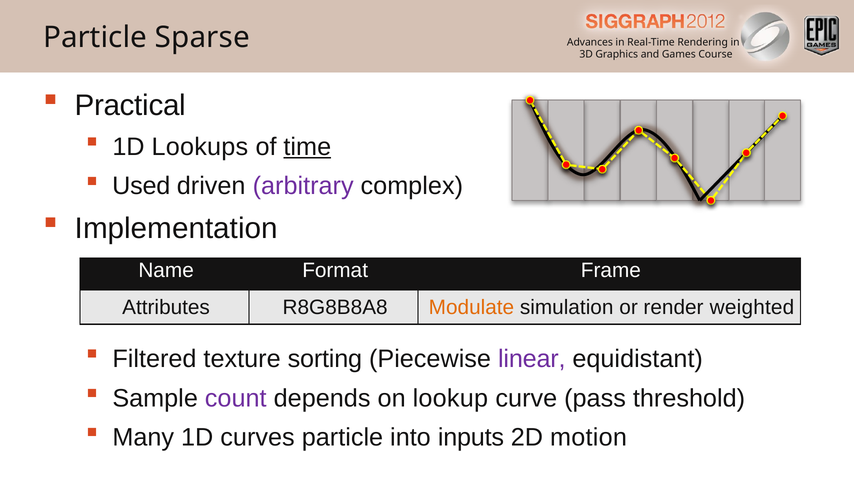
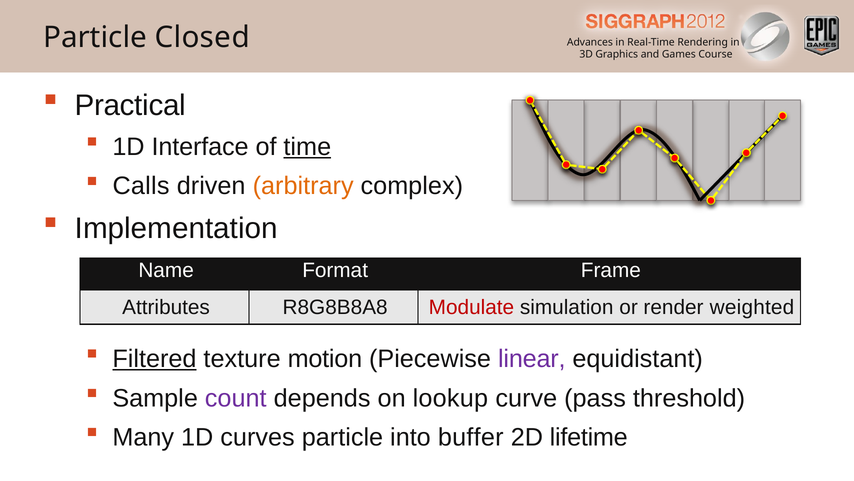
Sparse: Sparse -> Closed
Lookups: Lookups -> Interface
Used: Used -> Calls
arbitrary colour: purple -> orange
Modulate colour: orange -> red
Filtered underline: none -> present
sorting: sorting -> motion
inputs: inputs -> buffer
motion: motion -> lifetime
